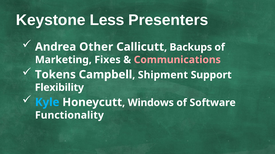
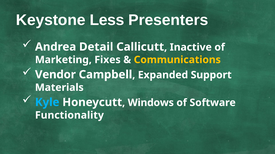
Other: Other -> Detail
Backups: Backups -> Inactive
Communications colour: pink -> yellow
Tokens: Tokens -> Vendor
Shipment: Shipment -> Expanded
Flexibility: Flexibility -> Materials
